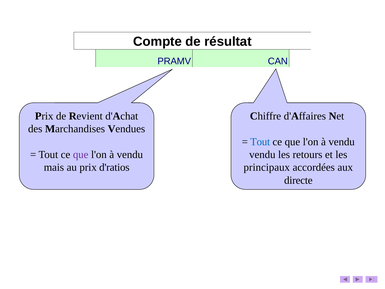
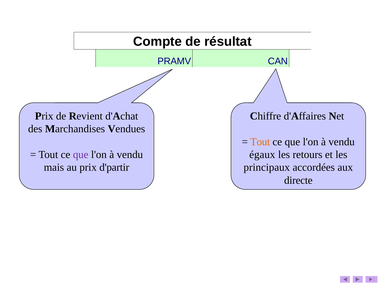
Tout at (260, 142) colour: blue -> orange
vendu at (262, 154): vendu -> égaux
d'ratios: d'ratios -> d'partir
